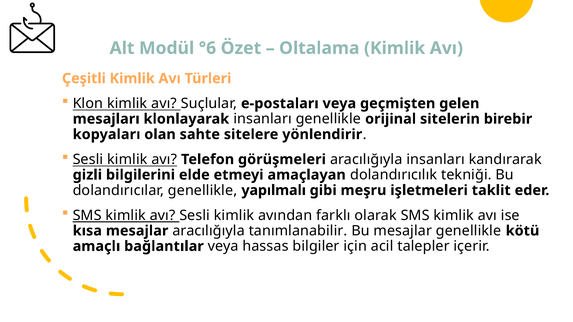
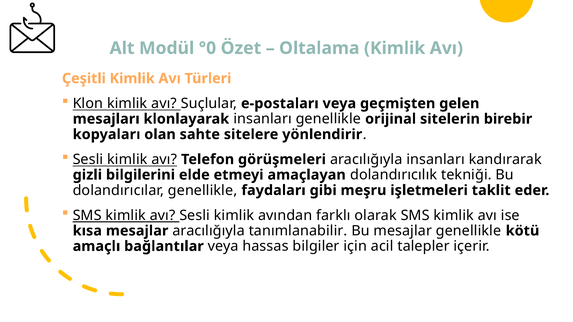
°6: °6 -> °0
yapılmalı: yapılmalı -> faydaları
